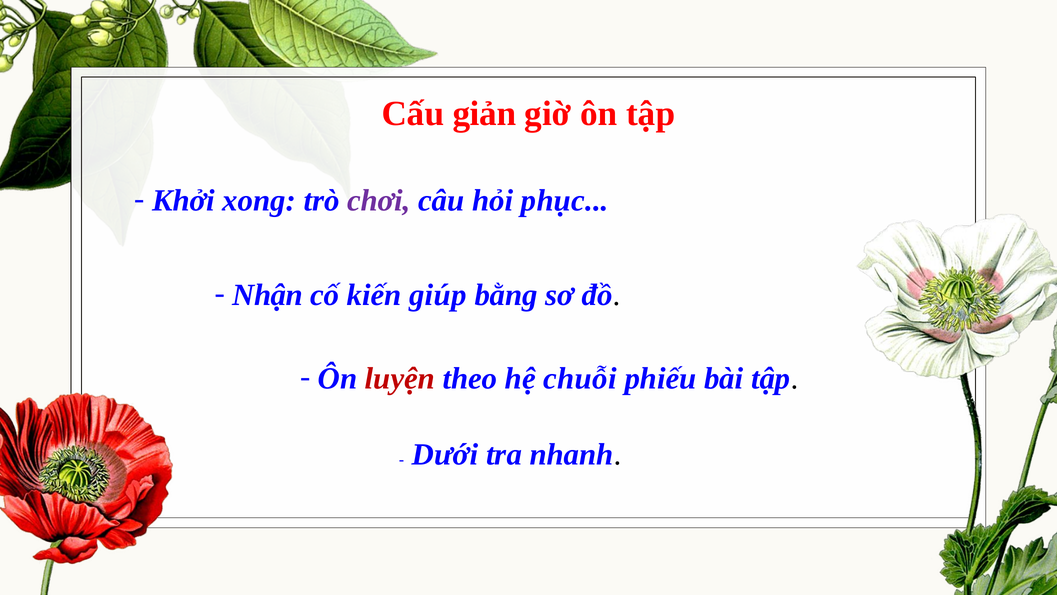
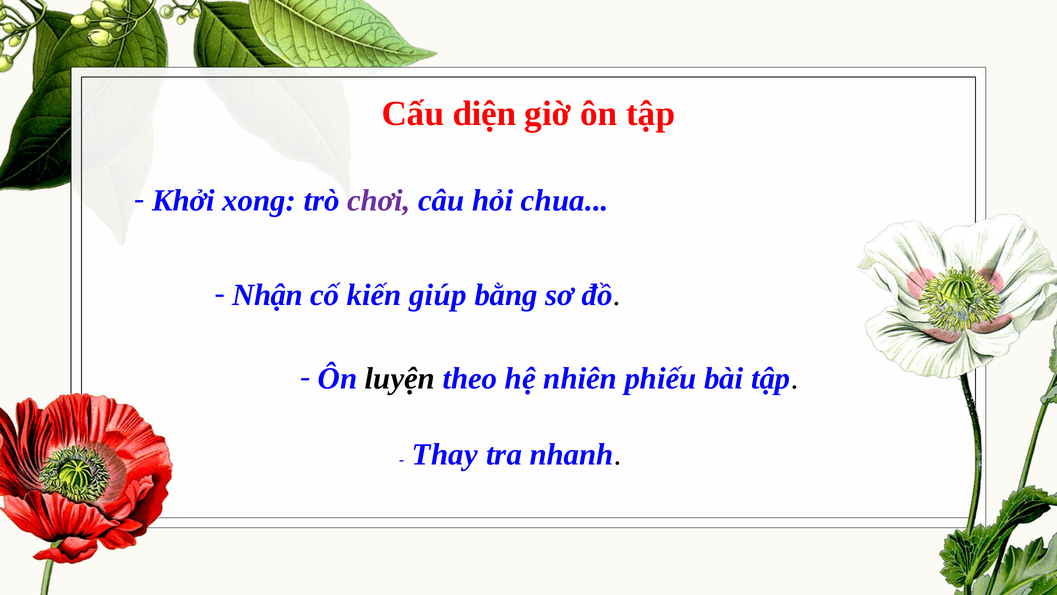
giản: giản -> diện
phục: phục -> chua
luyện colour: red -> black
chuỗi: chuỗi -> nhiên
Dưới: Dưới -> Thay
